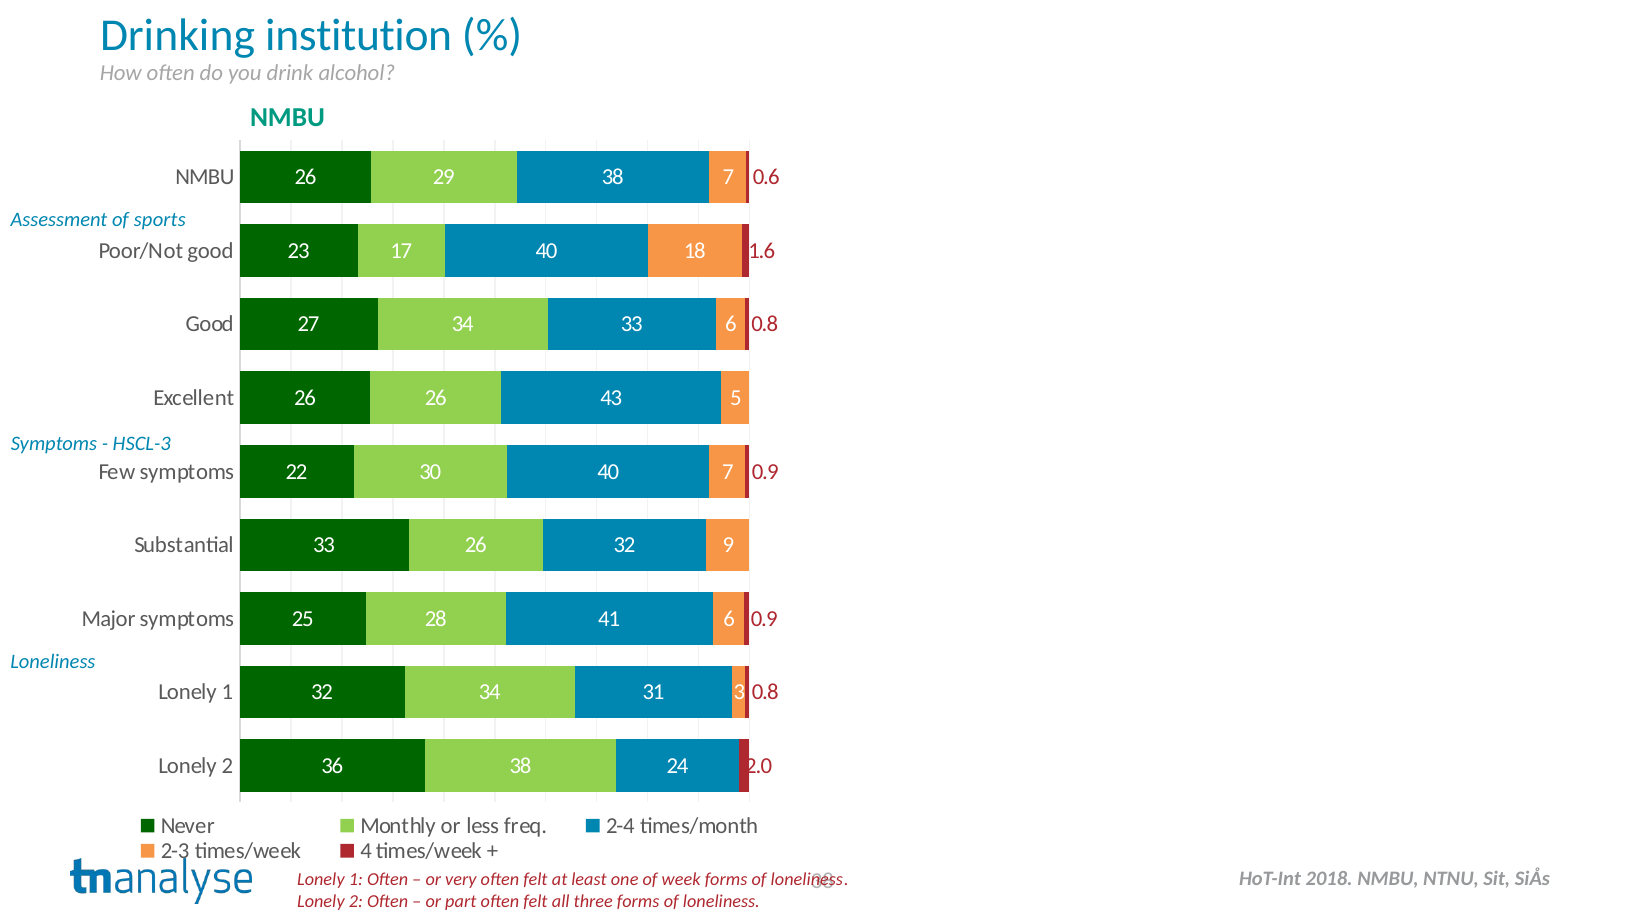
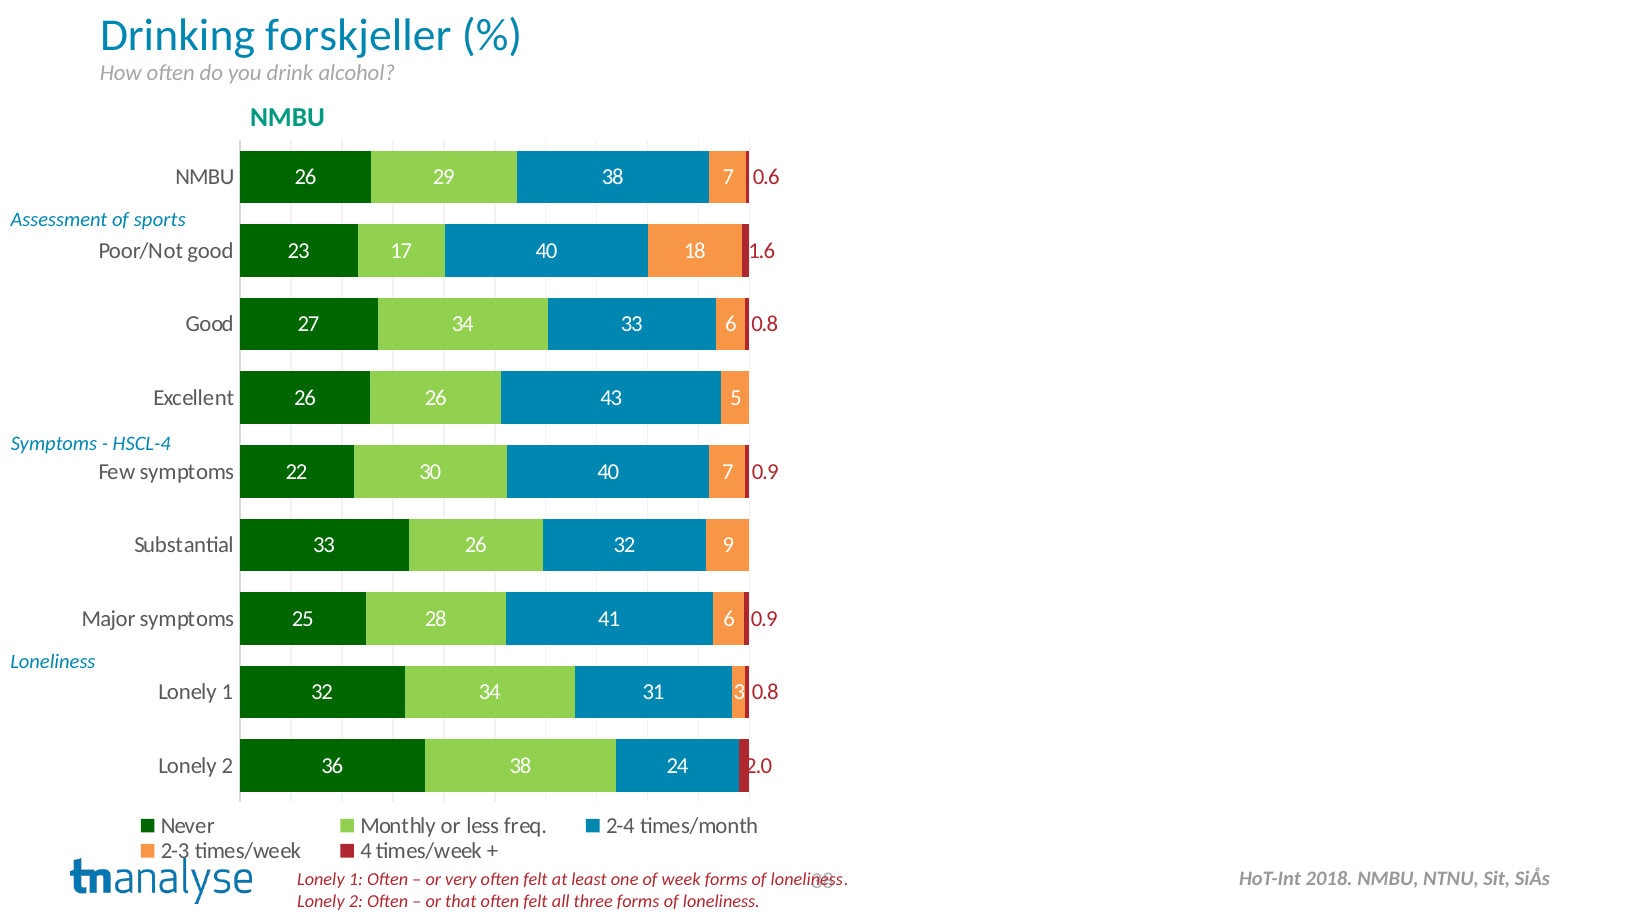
institution: institution -> forskjeller
HSCL-3: HSCL-3 -> HSCL-4
part: part -> that
